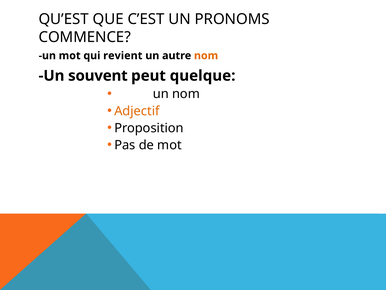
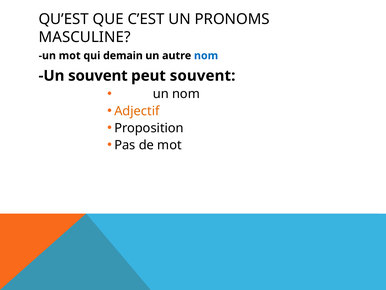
COMMENCE: COMMENCE -> MASCULINE
revient: revient -> demain
nom at (206, 56) colour: orange -> blue
peut quelque: quelque -> souvent
